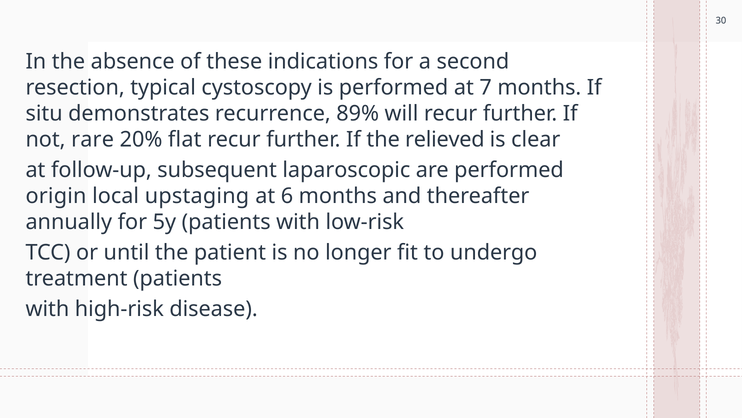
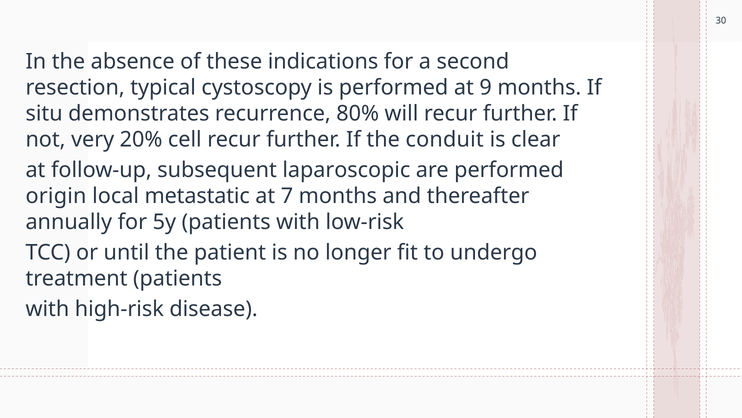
7: 7 -> 9
89%: 89% -> 80%
rare: rare -> very
flat: flat -> cell
relieved: relieved -> conduit
upstaging: upstaging -> metastatic
6: 6 -> 7
